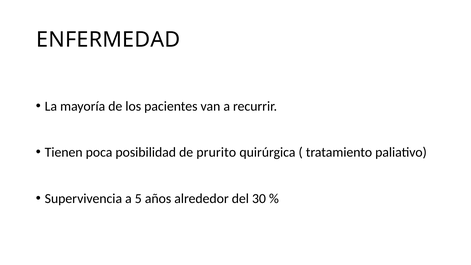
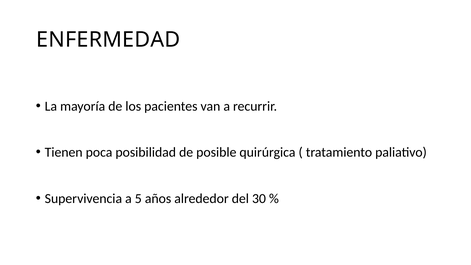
prurito: prurito -> posible
